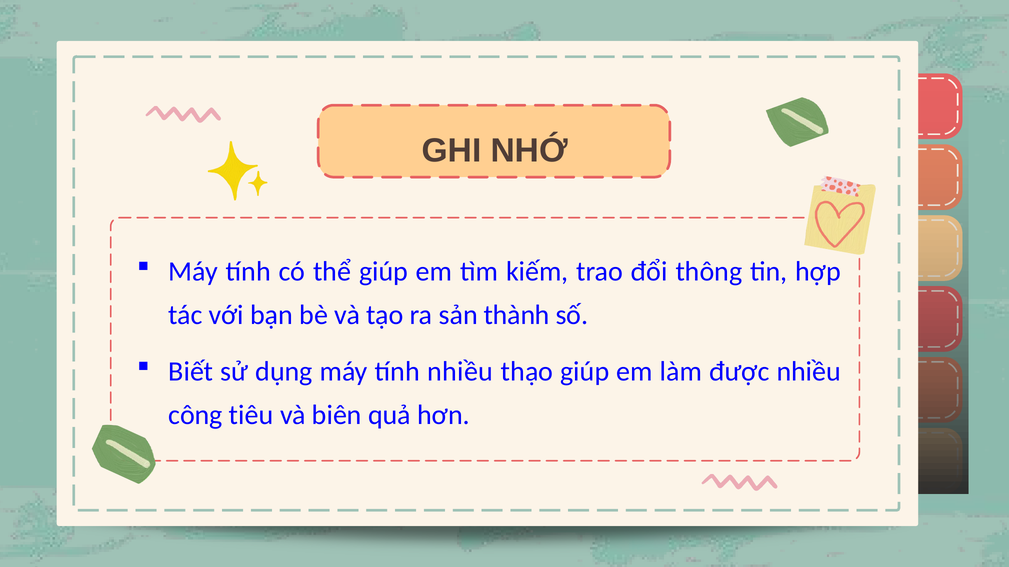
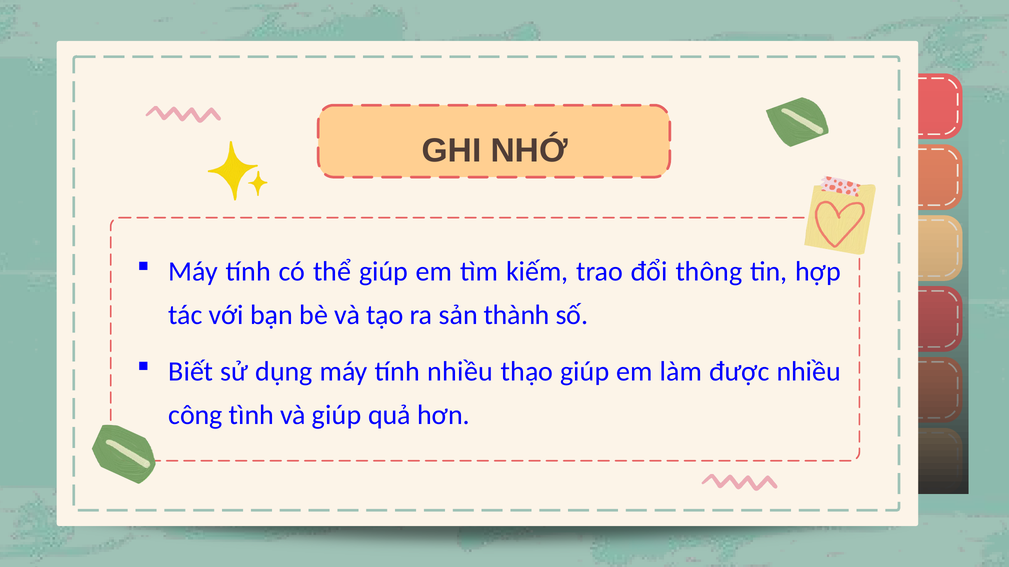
tiêu: tiêu -> tình
và biên: biên -> giúp
